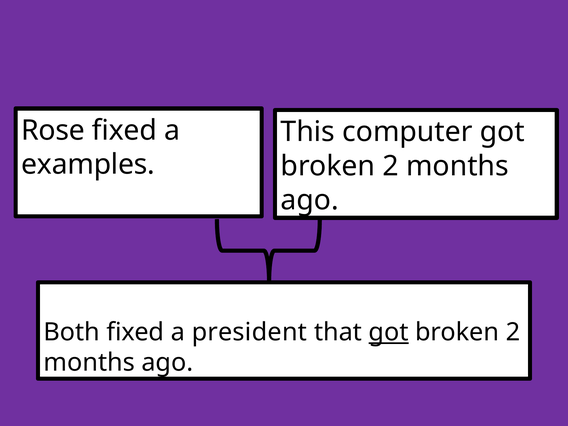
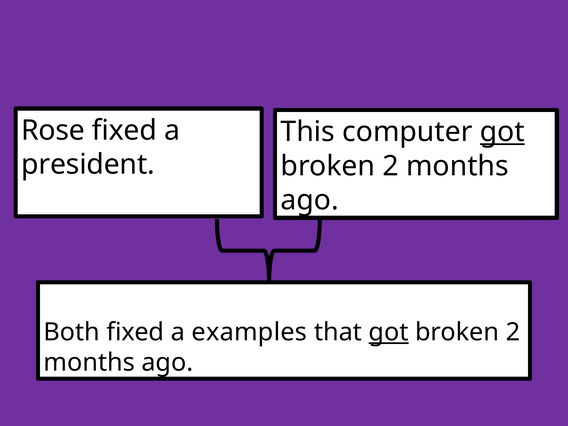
got at (502, 132) underline: none -> present
examples: examples -> president
president: president -> examples
